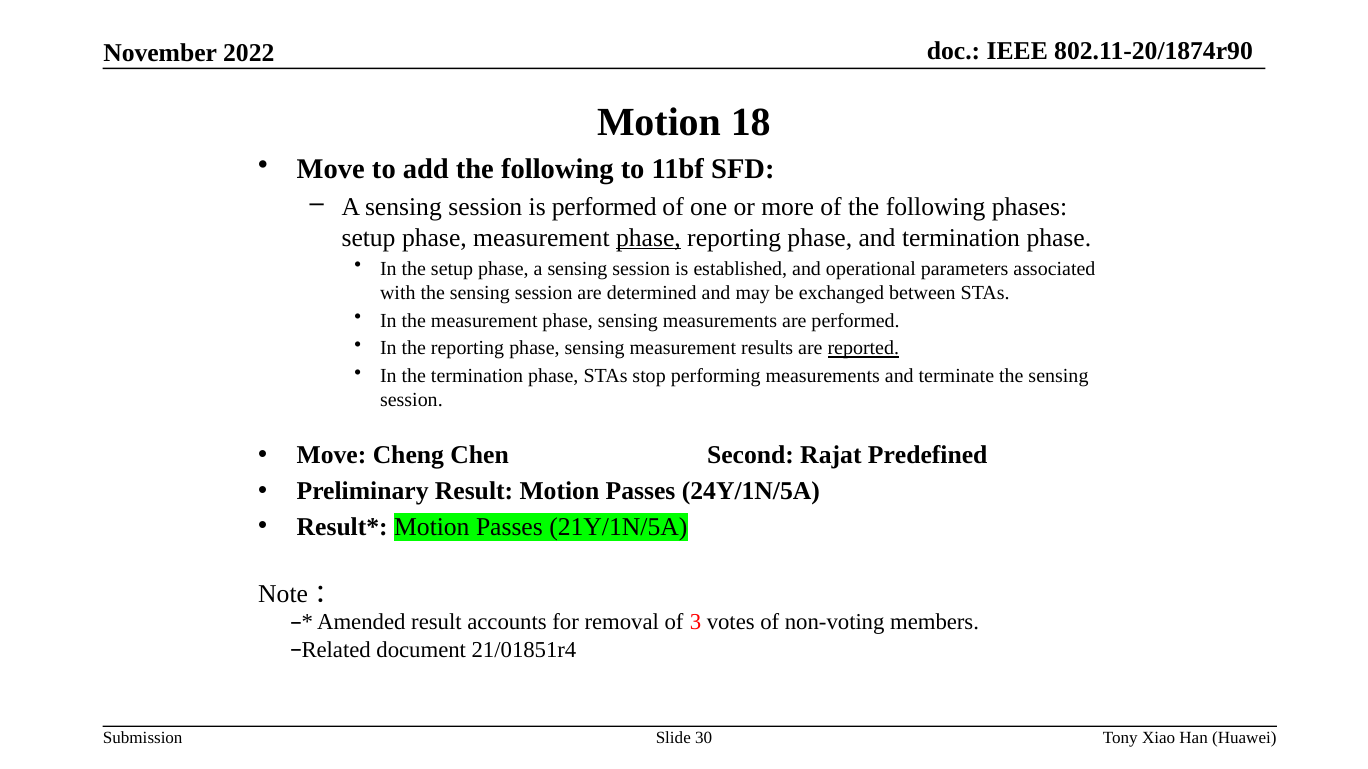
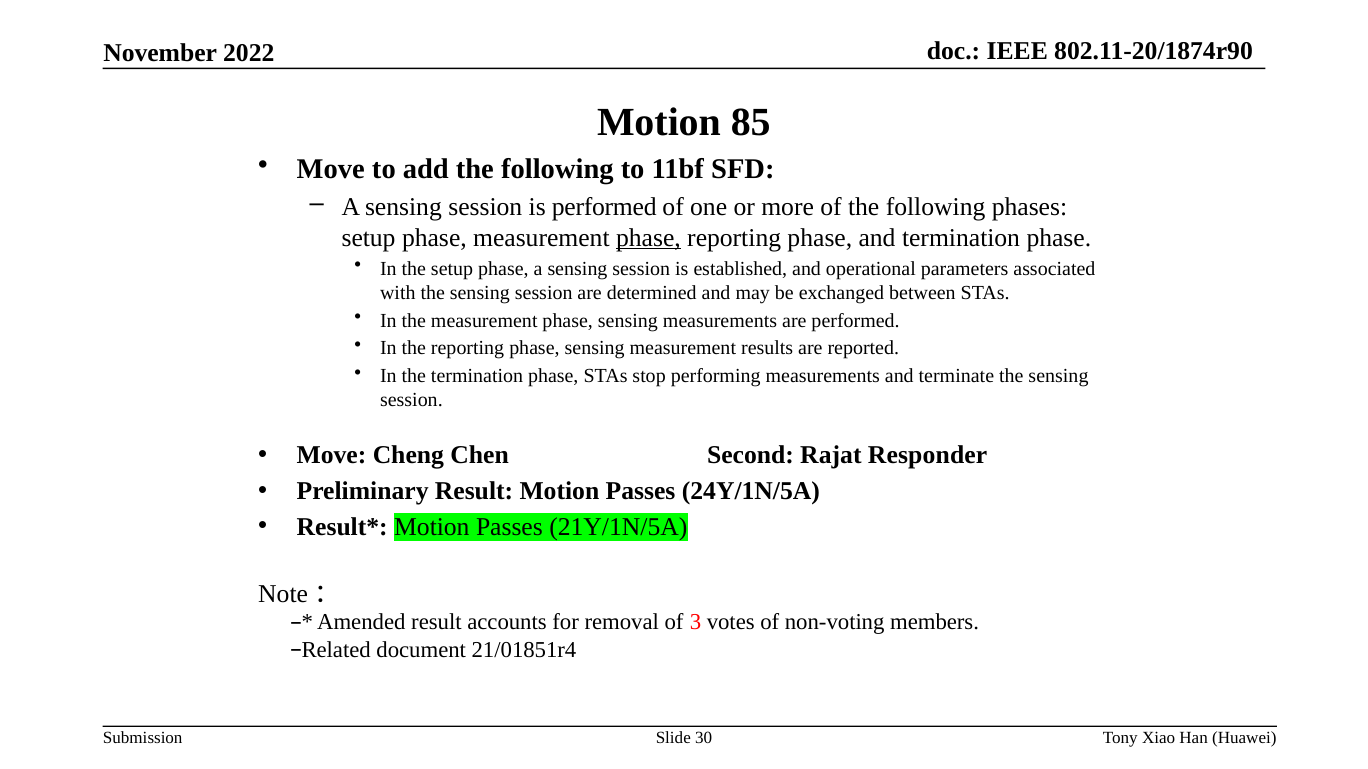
18: 18 -> 85
reported underline: present -> none
Predefined: Predefined -> Responder
